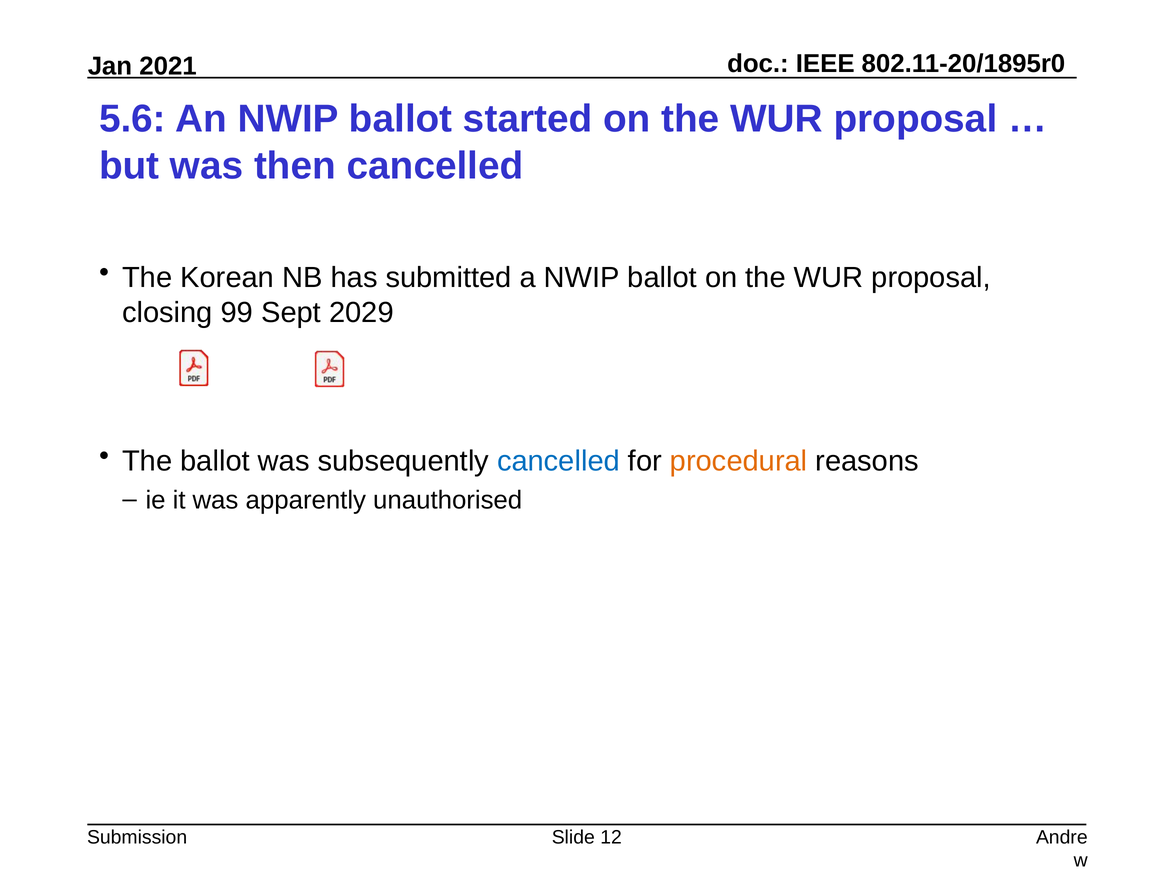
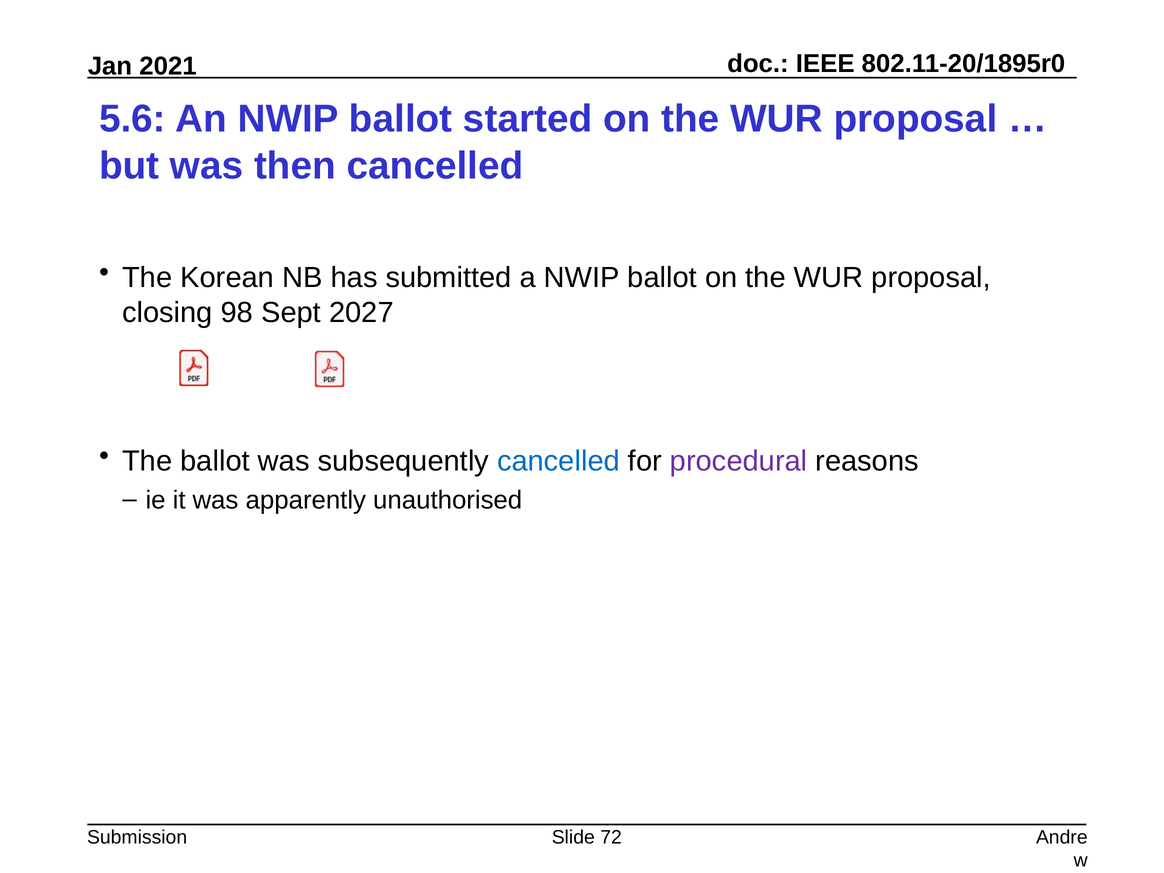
99: 99 -> 98
2029: 2029 -> 2027
procedural colour: orange -> purple
12: 12 -> 72
